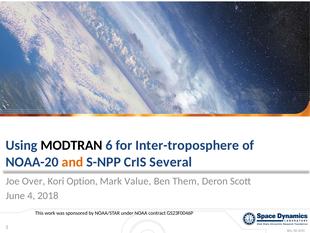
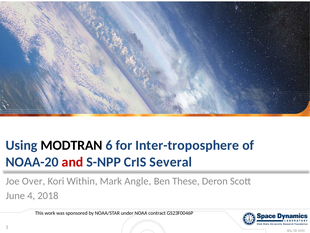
and colour: orange -> red
Option: Option -> Within
Value: Value -> Angle
Them: Them -> These
